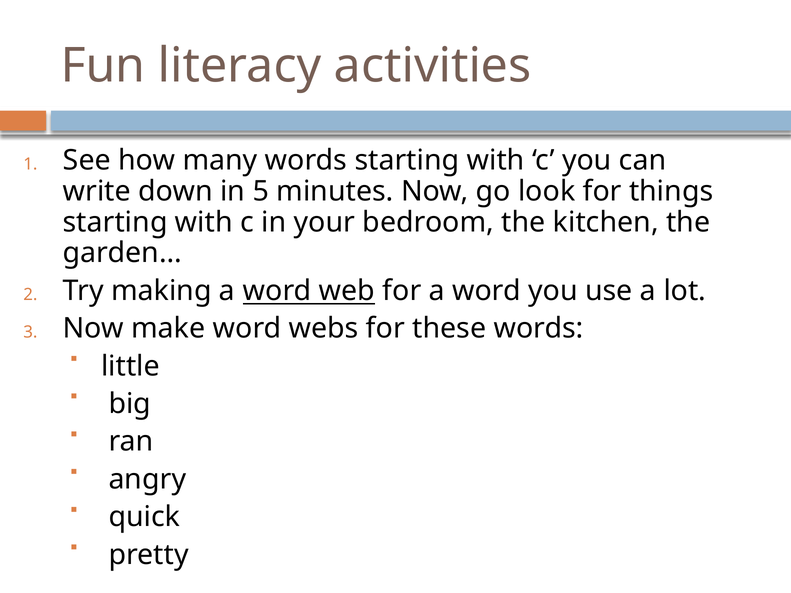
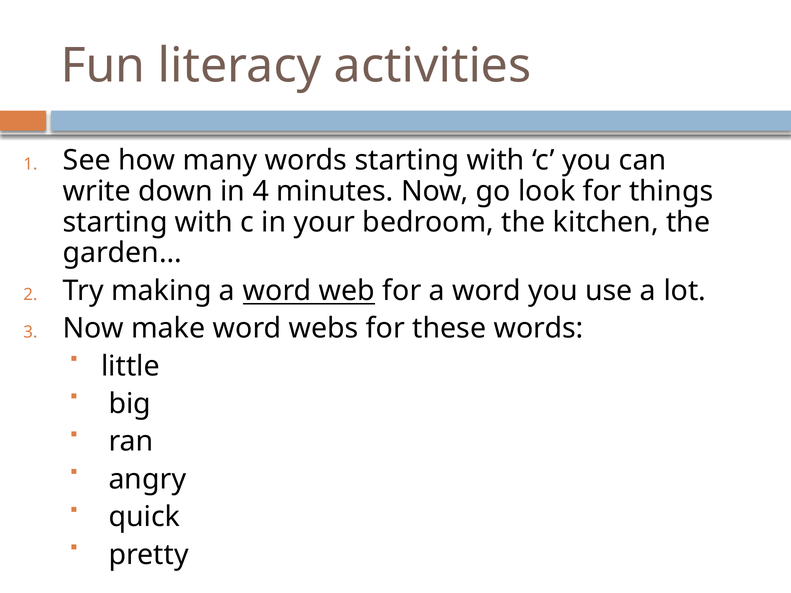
5: 5 -> 4
